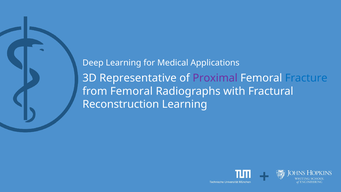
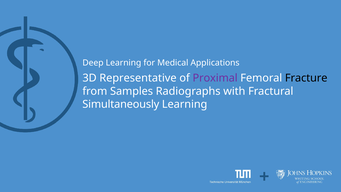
Fracture colour: blue -> black
from Femoral: Femoral -> Samples
Reconstruction: Reconstruction -> Simultaneously
